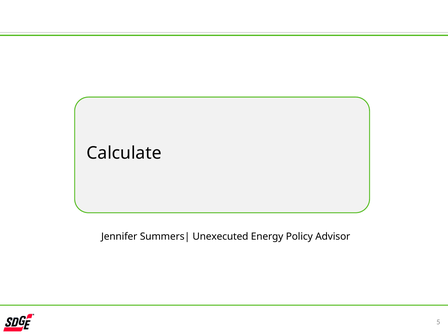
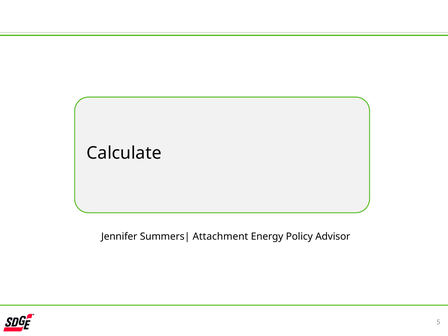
Unexecuted: Unexecuted -> Attachment
